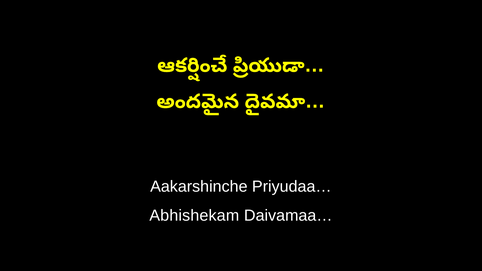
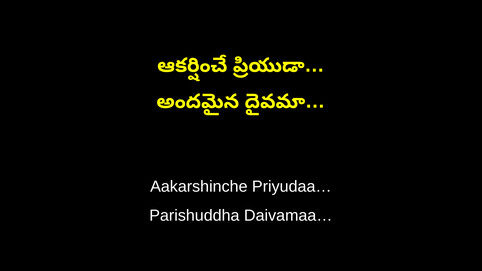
Abhishekam: Abhishekam -> Parishuddha
